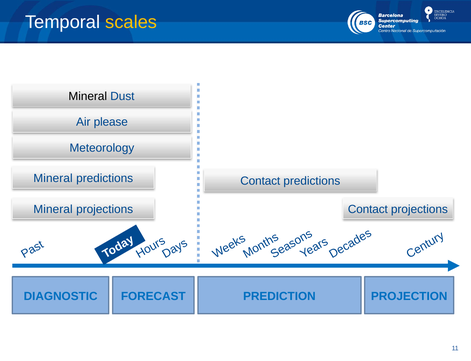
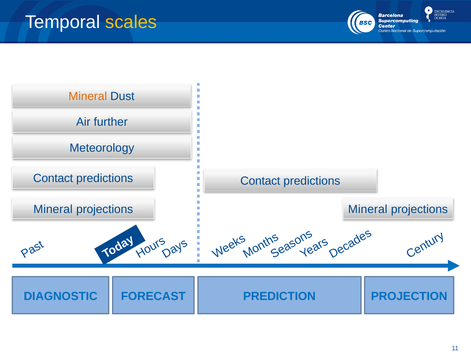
Mineral at (88, 96) colour: black -> orange
please: please -> further
Mineral at (53, 178): Mineral -> Contact
Contact at (368, 210): Contact -> Mineral
